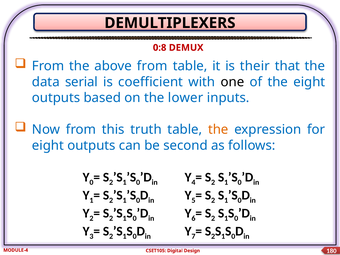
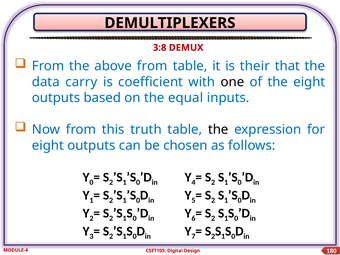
0:8: 0:8 -> 3:8
serial: serial -> carry
lower: lower -> equal
the at (218, 130) colour: orange -> black
second: second -> chosen
